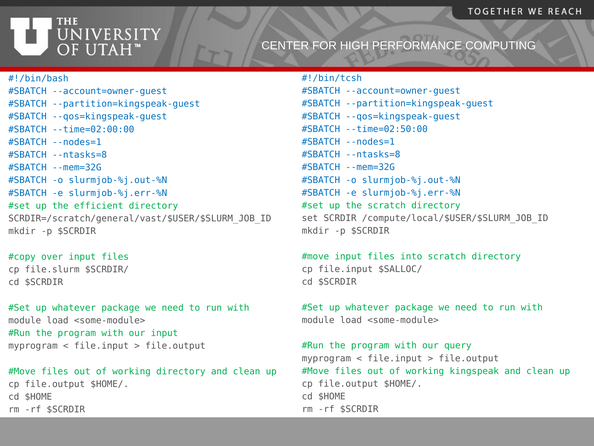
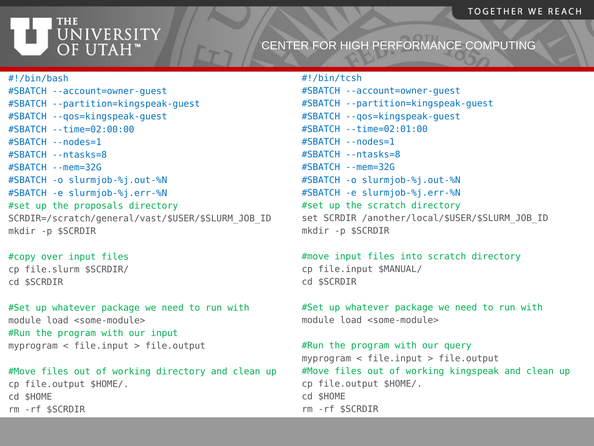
--time=02:50:00: --time=02:50:00 -> --time=02:01:00
efficient: efficient -> proposals
/compute/local/$USER/$SLURM_JOB_ID: /compute/local/$USER/$SLURM_JOB_ID -> /another/local/$USER/$SLURM_JOB_ID
$SALLOC/: $SALLOC/ -> $MANUAL/
